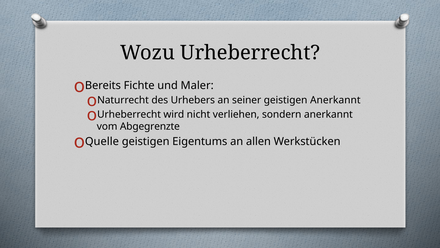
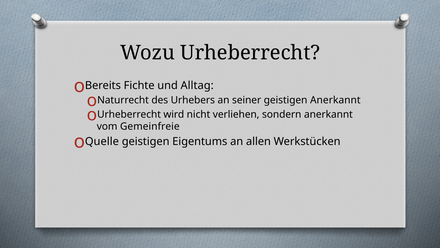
Maler: Maler -> Alltag
Abgegrenzte: Abgegrenzte -> Gemeinfreie
